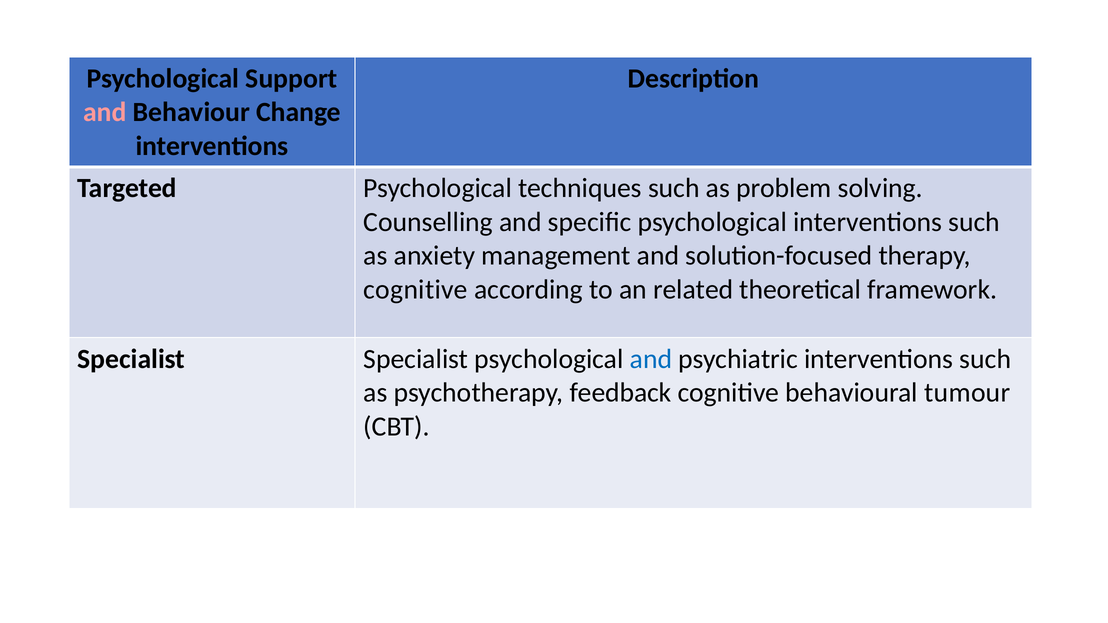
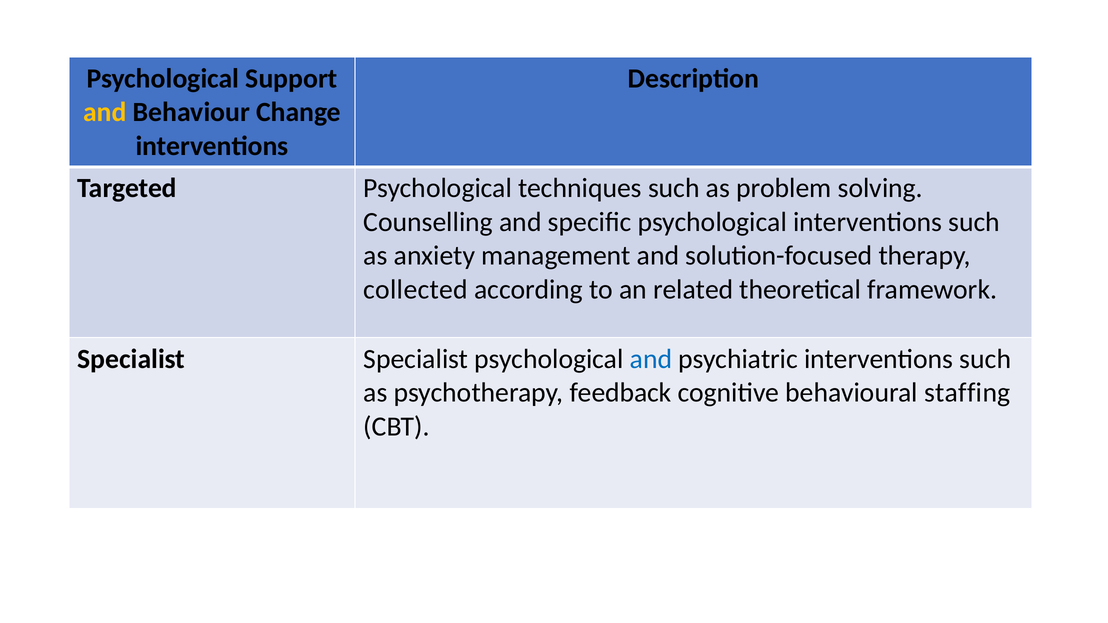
and at (105, 112) colour: pink -> yellow
cognitive at (416, 290): cognitive -> collected
tumour: tumour -> staffing
